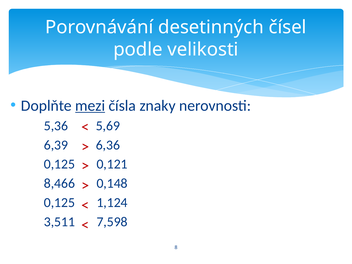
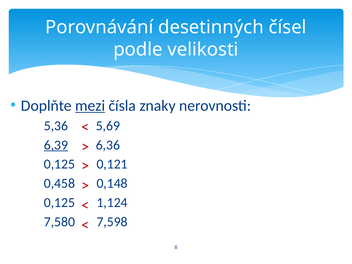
6,39 underline: none -> present
8,466: 8,466 -> 0,458
3,511: 3,511 -> 7,580
